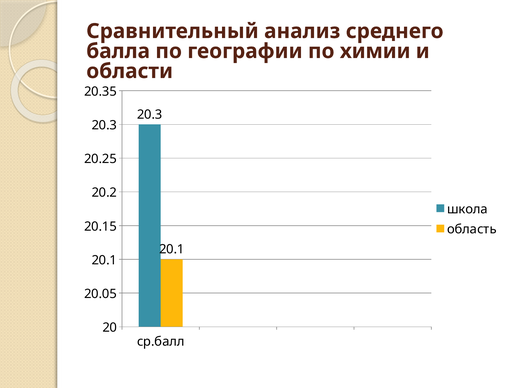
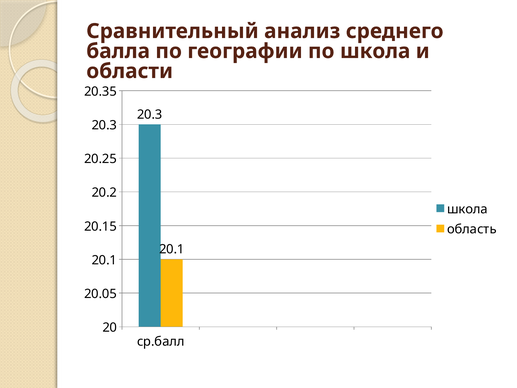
по химии: химии -> школа
